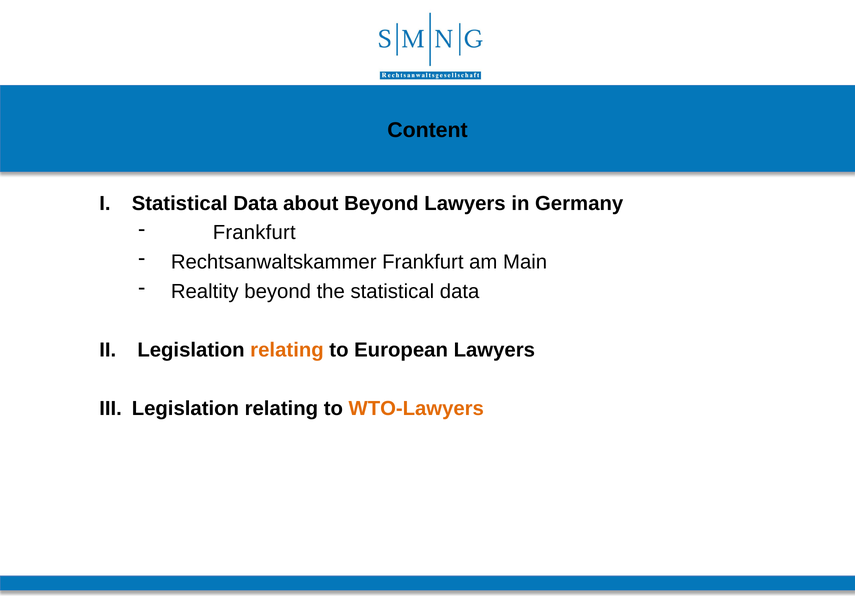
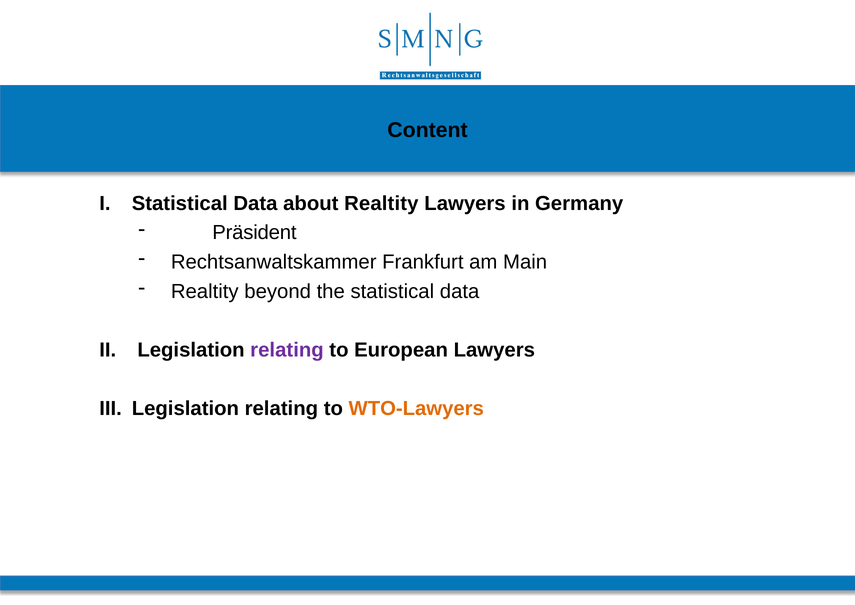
about Beyond: Beyond -> Realtity
Frankfurt at (254, 233): Frankfurt -> Präsident
relating at (287, 350) colour: orange -> purple
